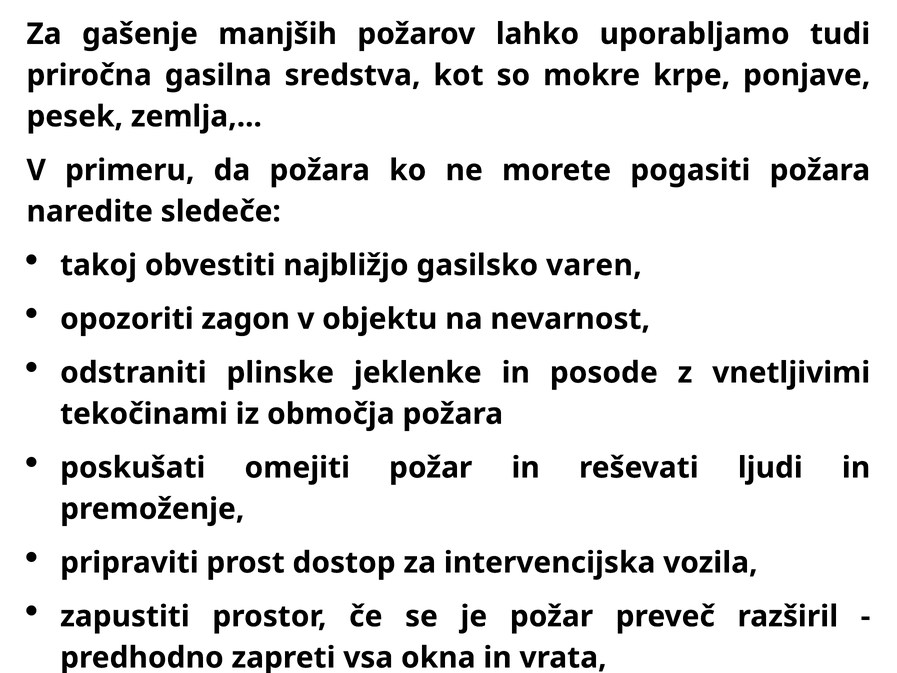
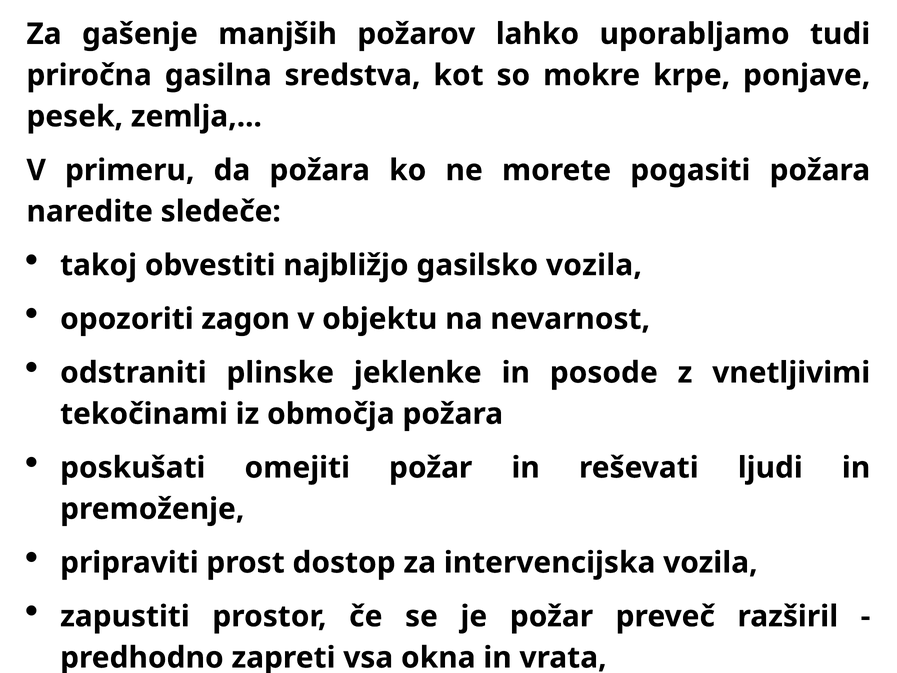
gasilsko varen: varen -> vozila
